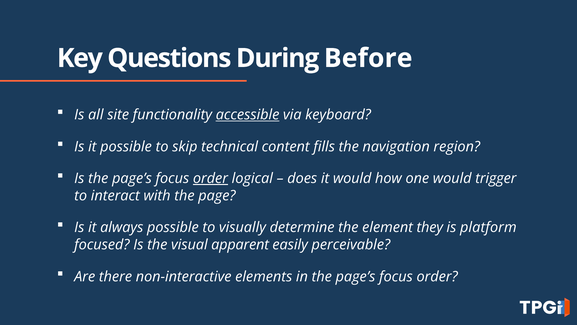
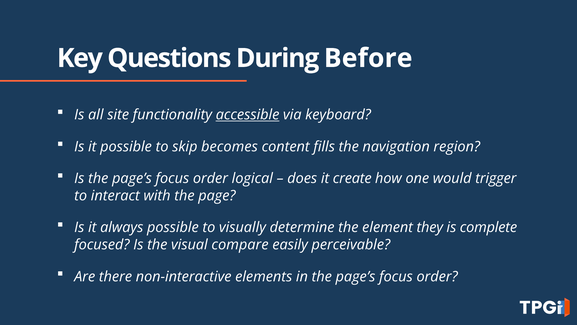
technical: technical -> becomes
order at (210, 178) underline: present -> none
it would: would -> create
platform: platform -> complete
apparent: apparent -> compare
